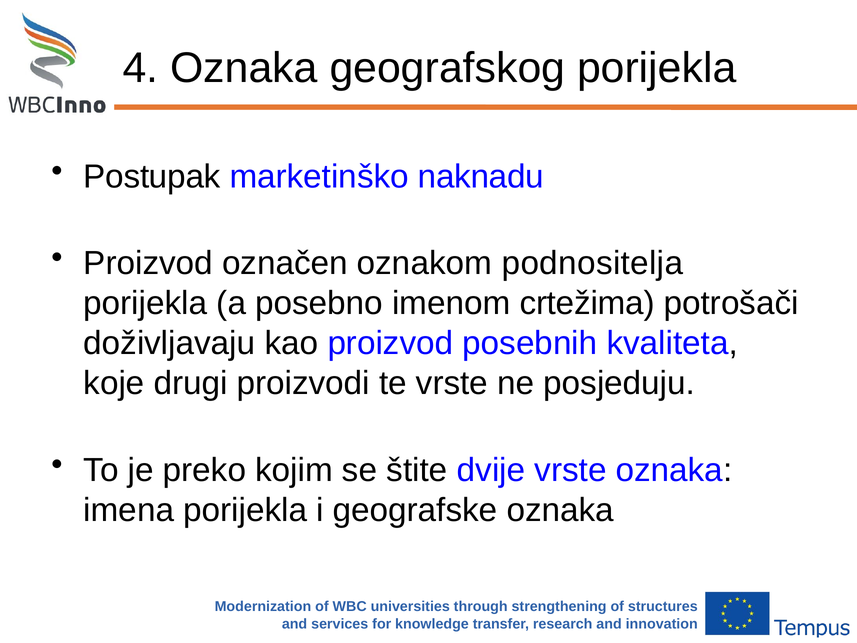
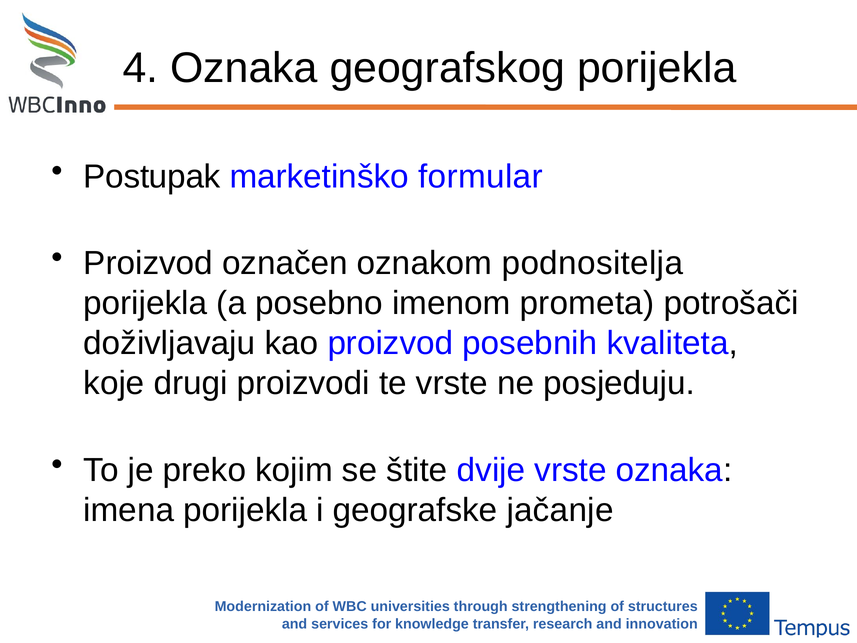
naknadu: naknadu -> formular
crtežima: crtežima -> prometa
geografske oznaka: oznaka -> jačanje
